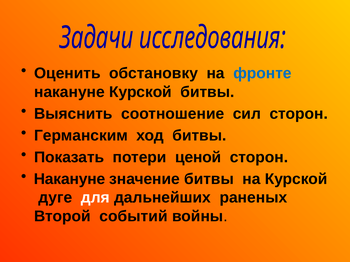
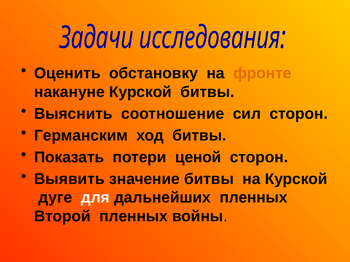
фронте colour: blue -> orange
Накануне at (70, 179): Накануне -> Выявить
дальнейших раненых: раненых -> пленных
Второй событий: событий -> пленных
